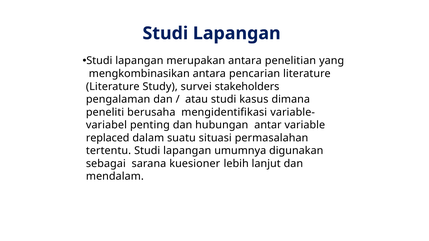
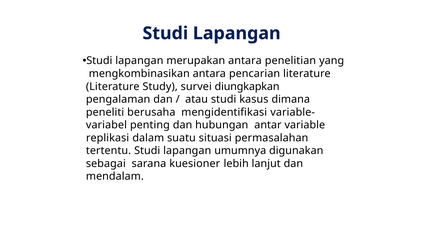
stakeholders: stakeholders -> diungkapkan
replaced: replaced -> replikasi
